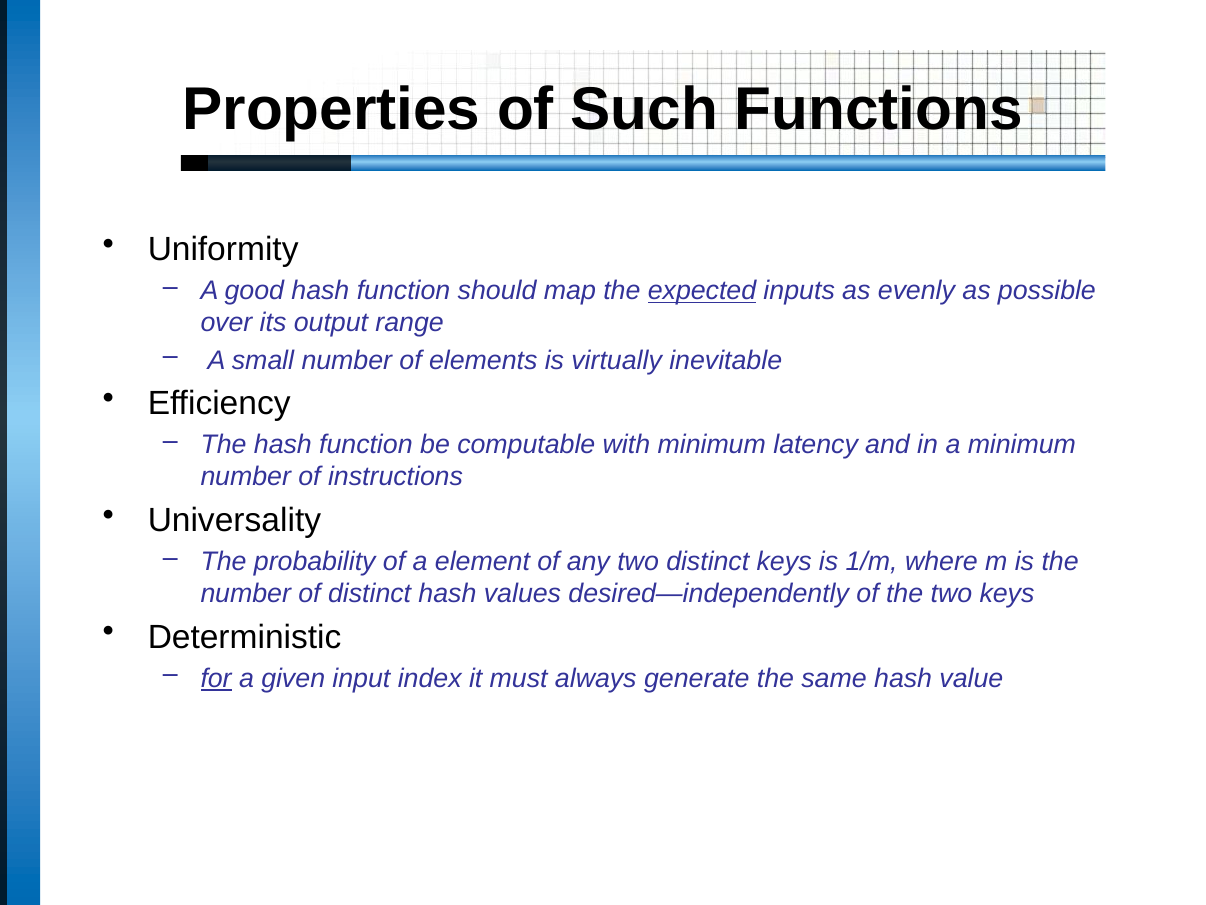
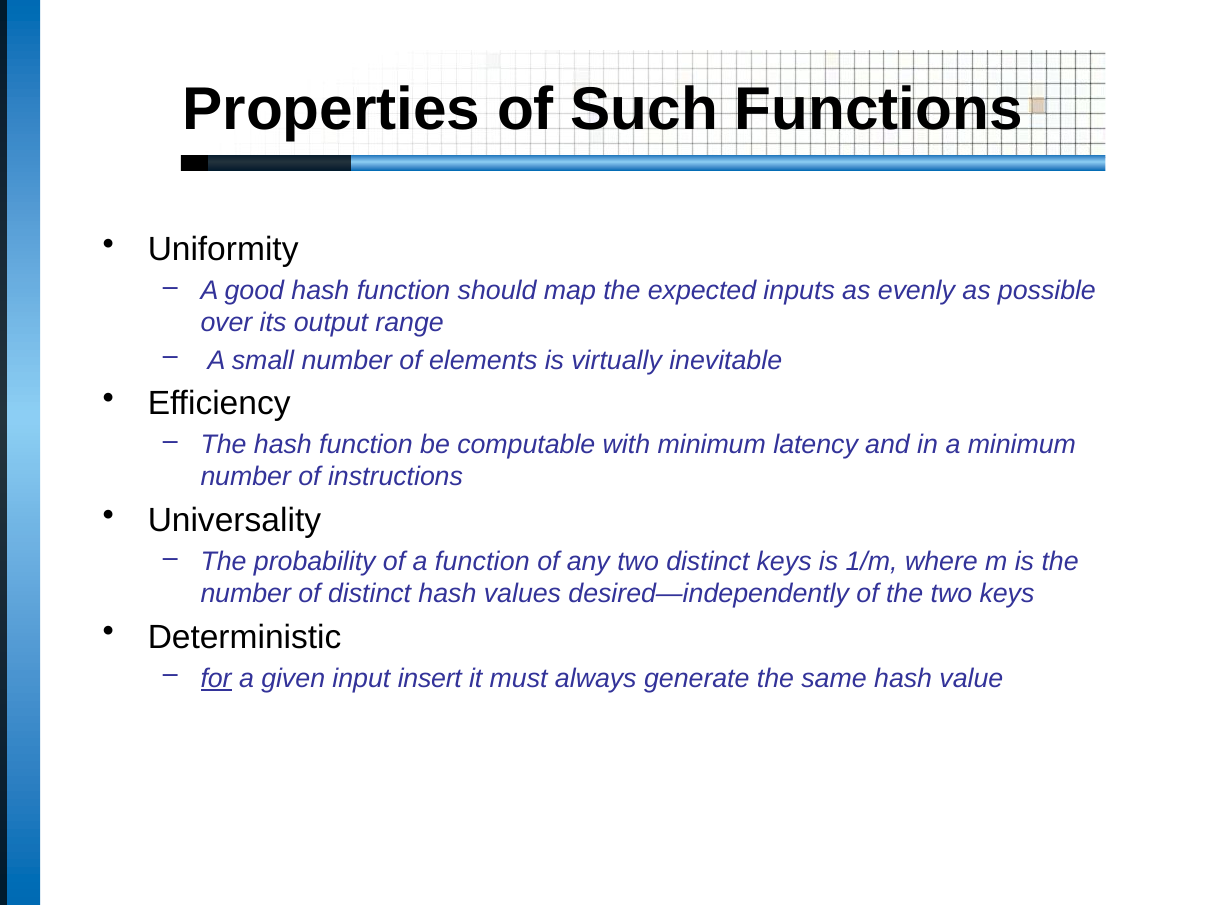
expected underline: present -> none
a element: element -> function
index: index -> insert
